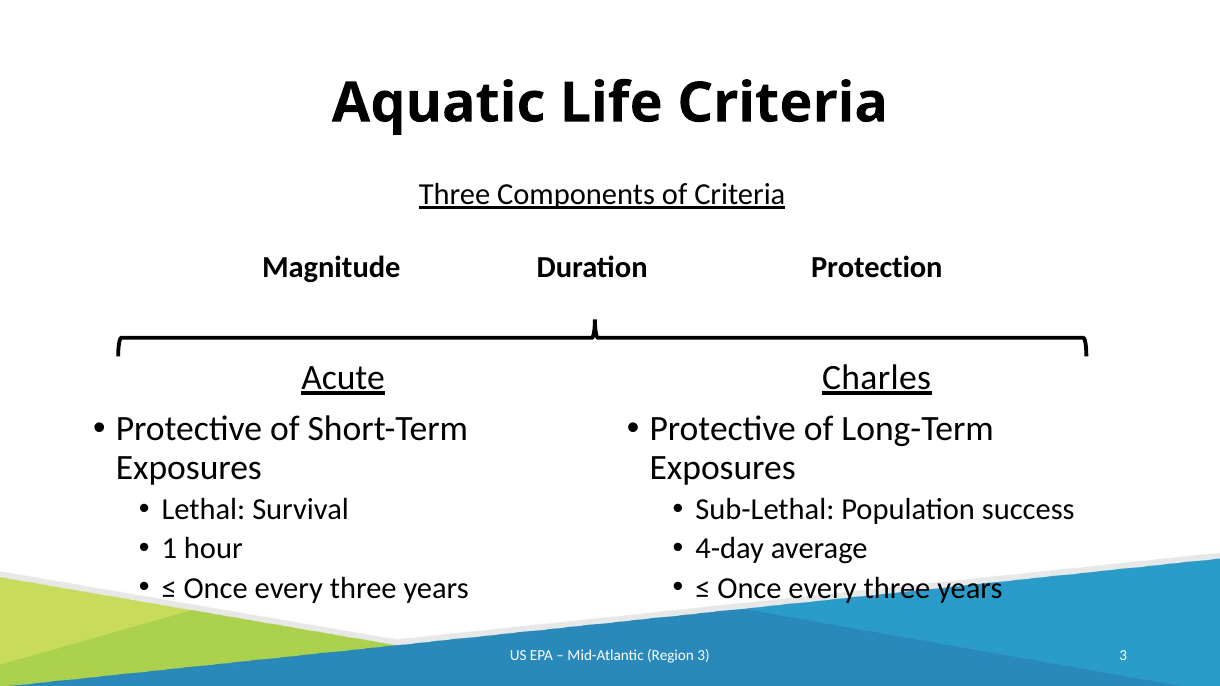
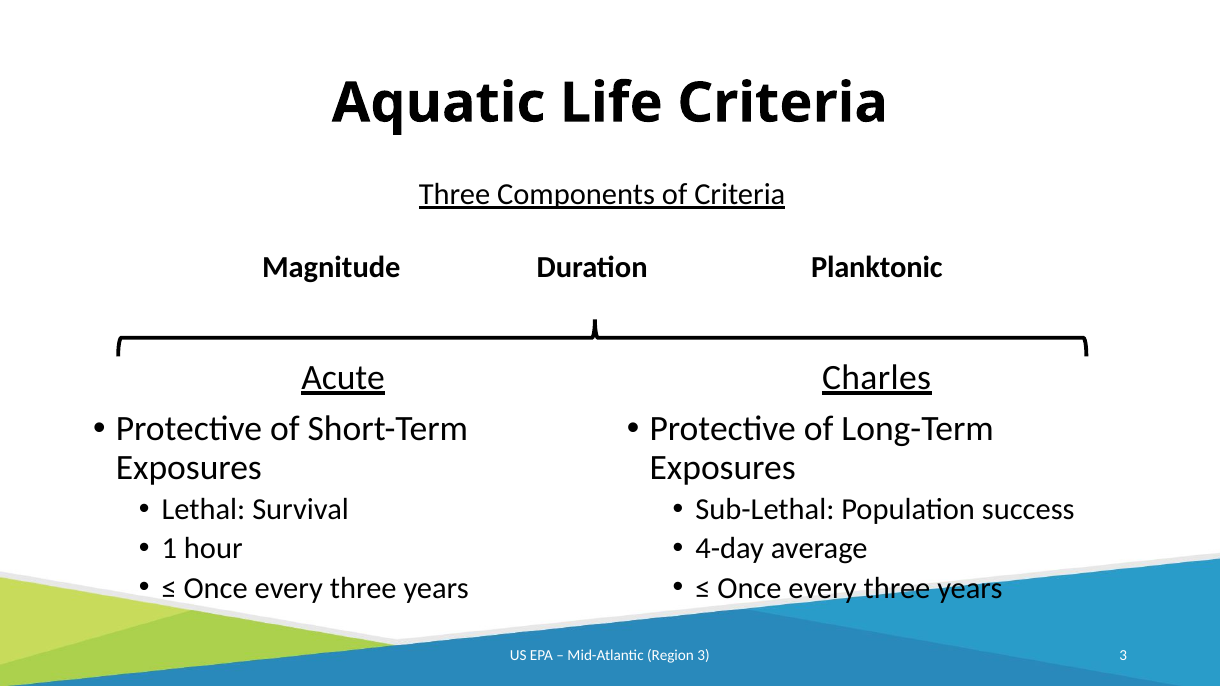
Protection: Protection -> Planktonic
